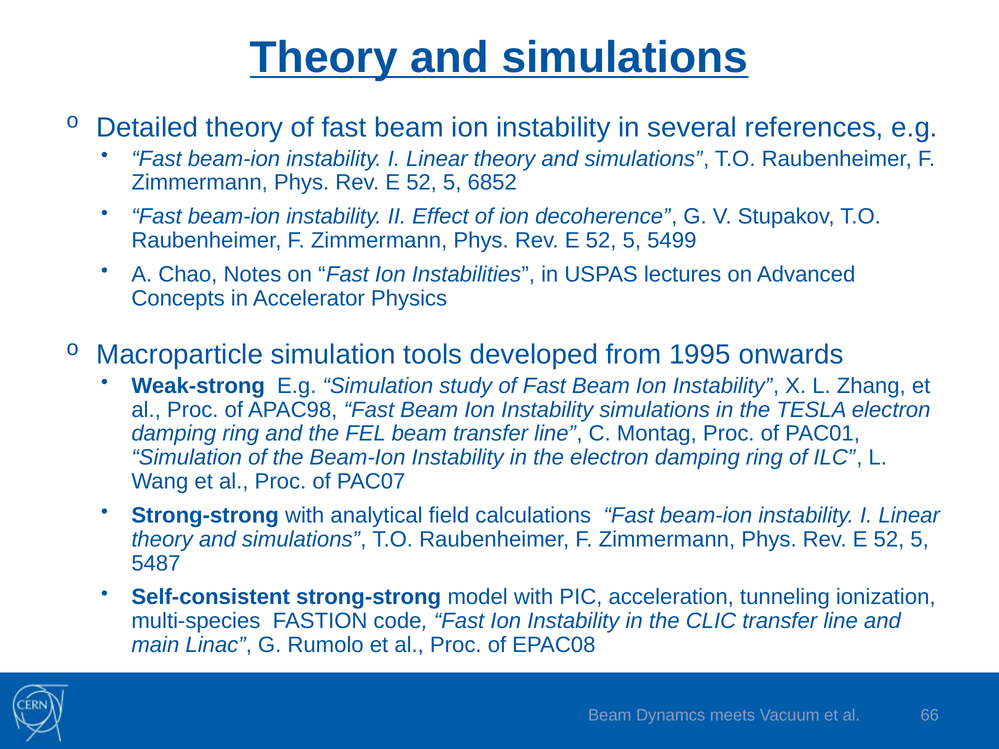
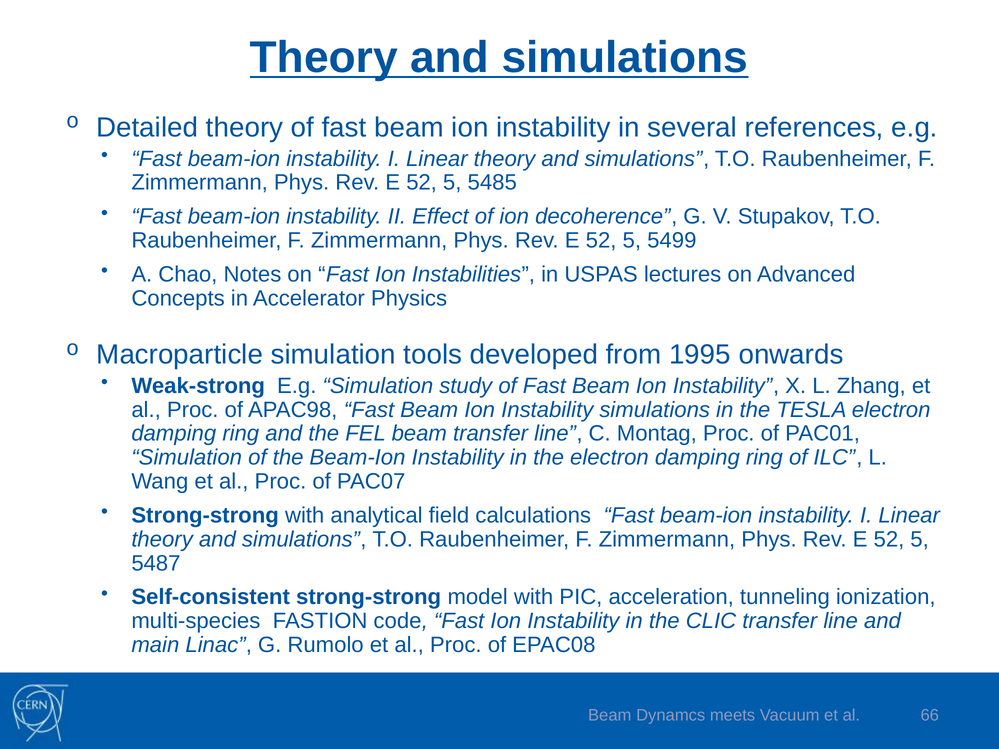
6852: 6852 -> 5485
